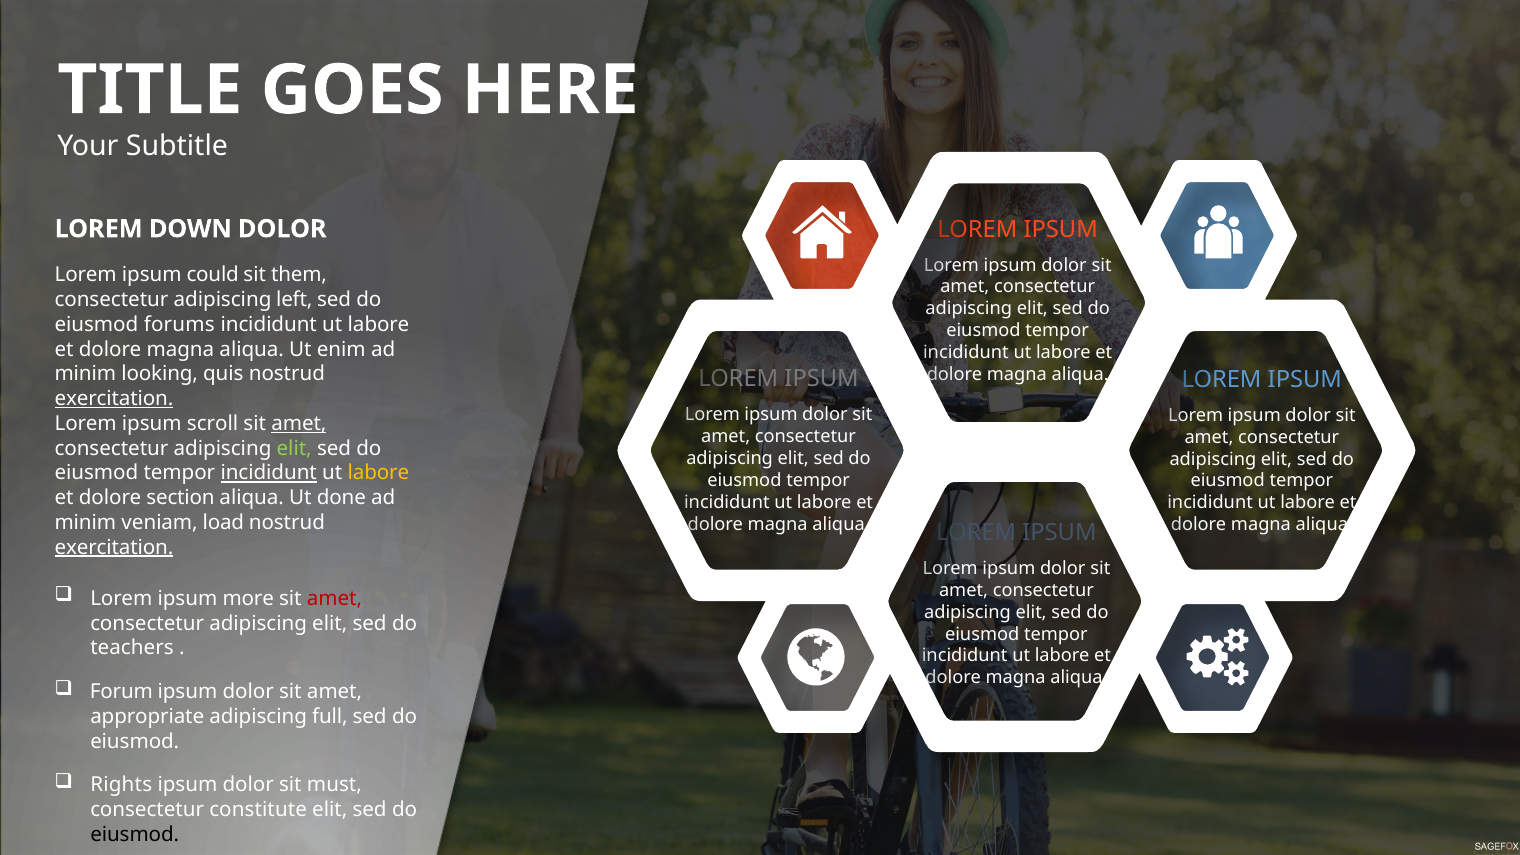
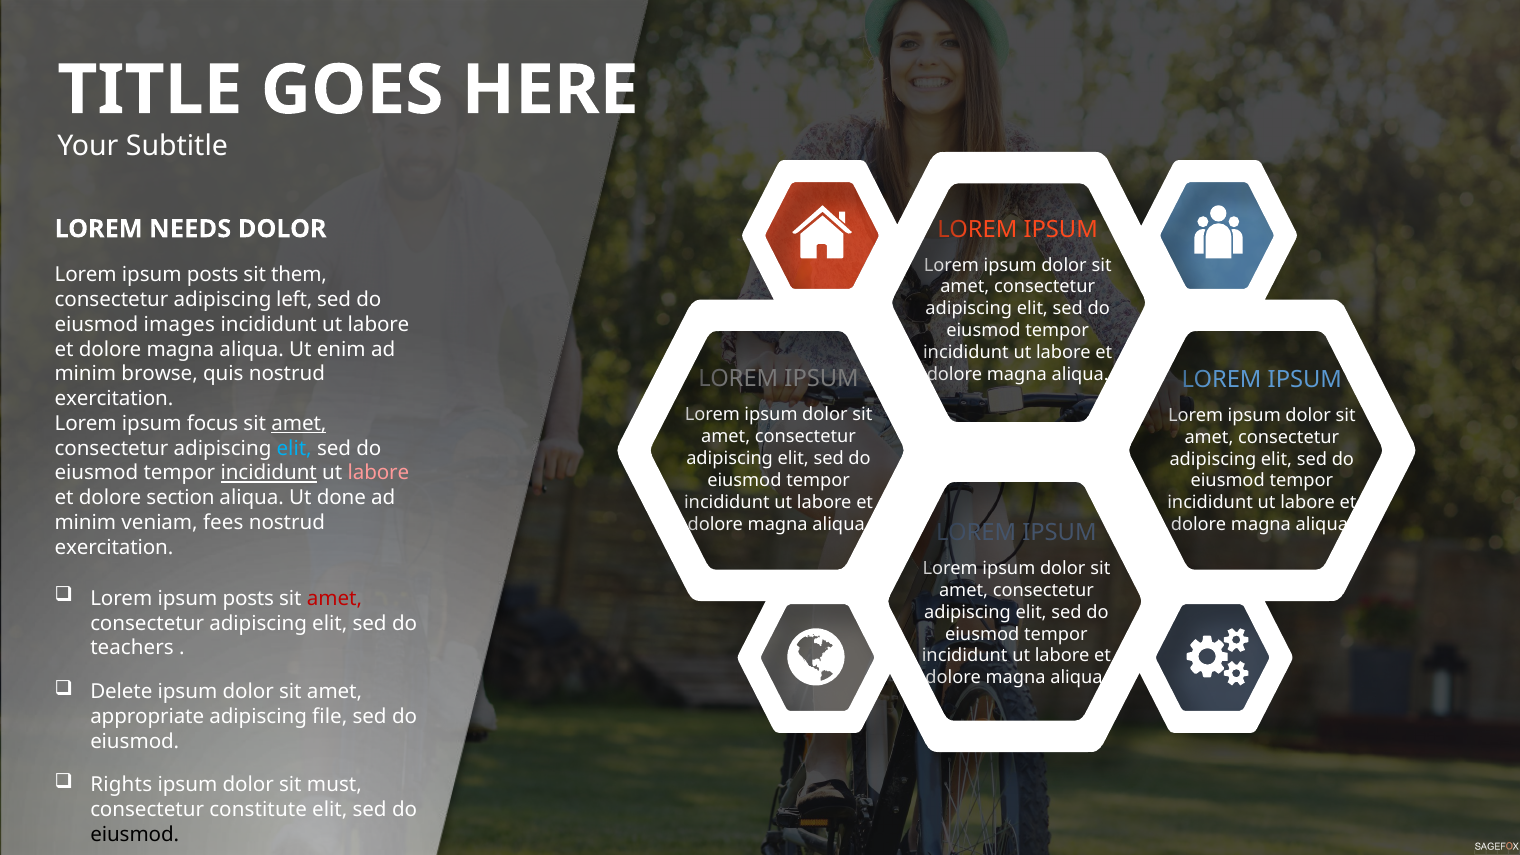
DOWN: DOWN -> NEEDS
could at (213, 275): could -> posts
forums: forums -> images
looking: looking -> browse
exercitation at (114, 399) underline: present -> none
scroll: scroll -> focus
elit at (294, 448) colour: light green -> light blue
labore at (378, 473) colour: yellow -> pink
load: load -> fees
exercitation at (114, 547) underline: present -> none
more at (248, 599): more -> posts
Forum: Forum -> Delete
full: full -> file
